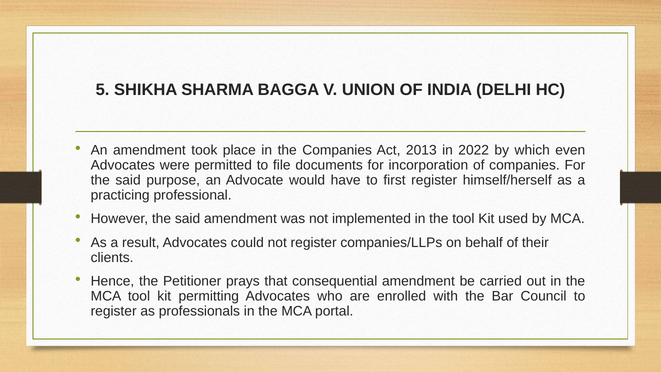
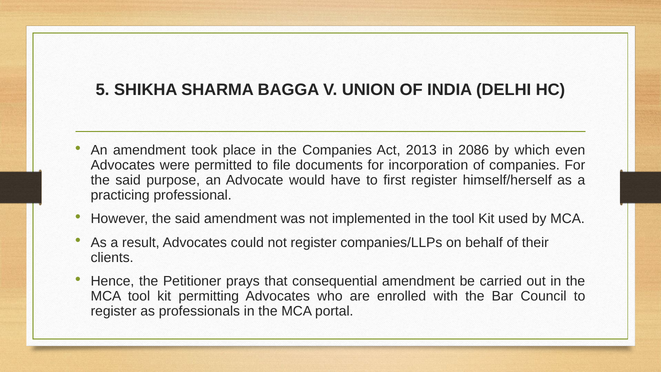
2022: 2022 -> 2086
